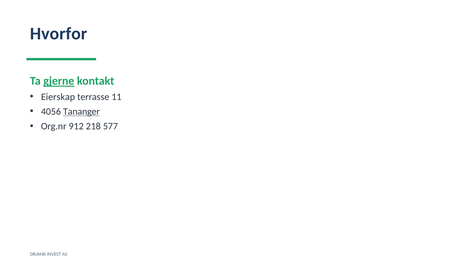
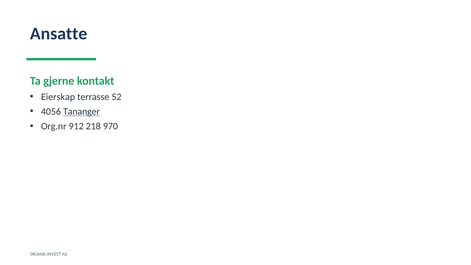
Hvorfor: Hvorfor -> Ansatte
gjerne underline: present -> none
11: 11 -> 52
577: 577 -> 970
